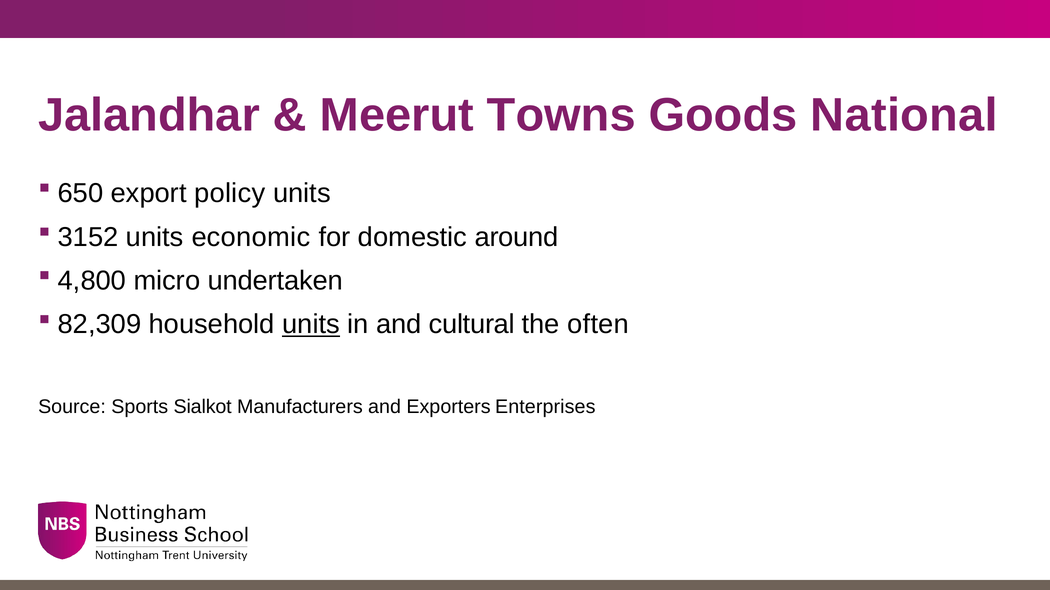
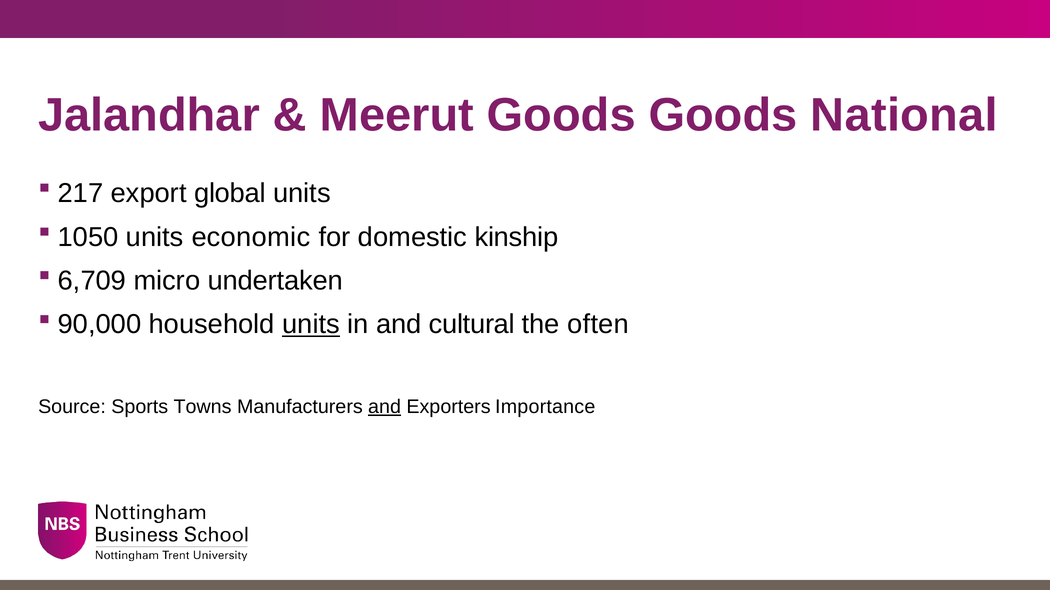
Meerut Towns: Towns -> Goods
650: 650 -> 217
policy: policy -> global
3152: 3152 -> 1050
around: around -> kinship
4,800: 4,800 -> 6,709
82,309: 82,309 -> 90,000
Sialkot: Sialkot -> Towns
and at (385, 407) underline: none -> present
Enterprises: Enterprises -> Importance
